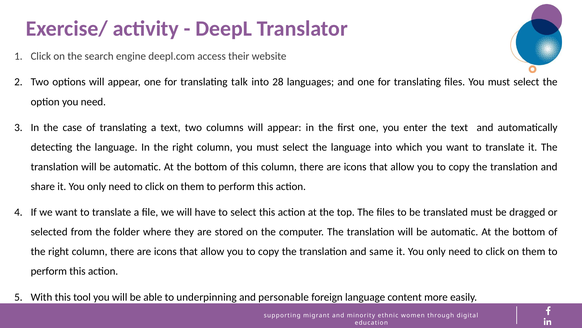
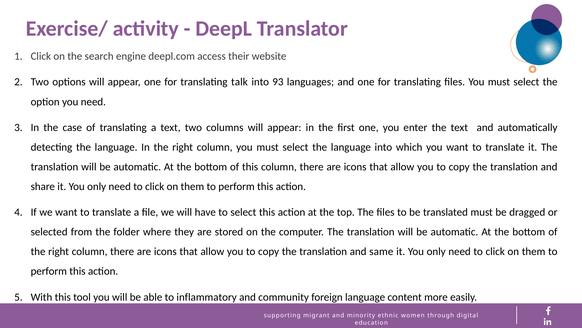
28: 28 -> 93
underpinning: underpinning -> inflammatory
personable: personable -> community
